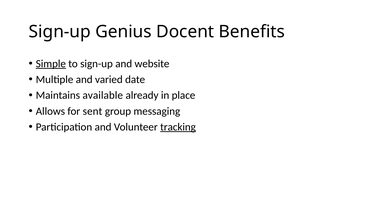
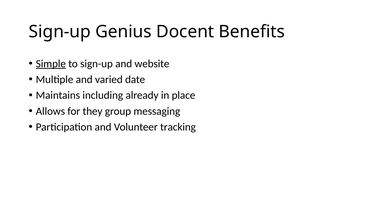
available: available -> including
sent: sent -> they
tracking underline: present -> none
